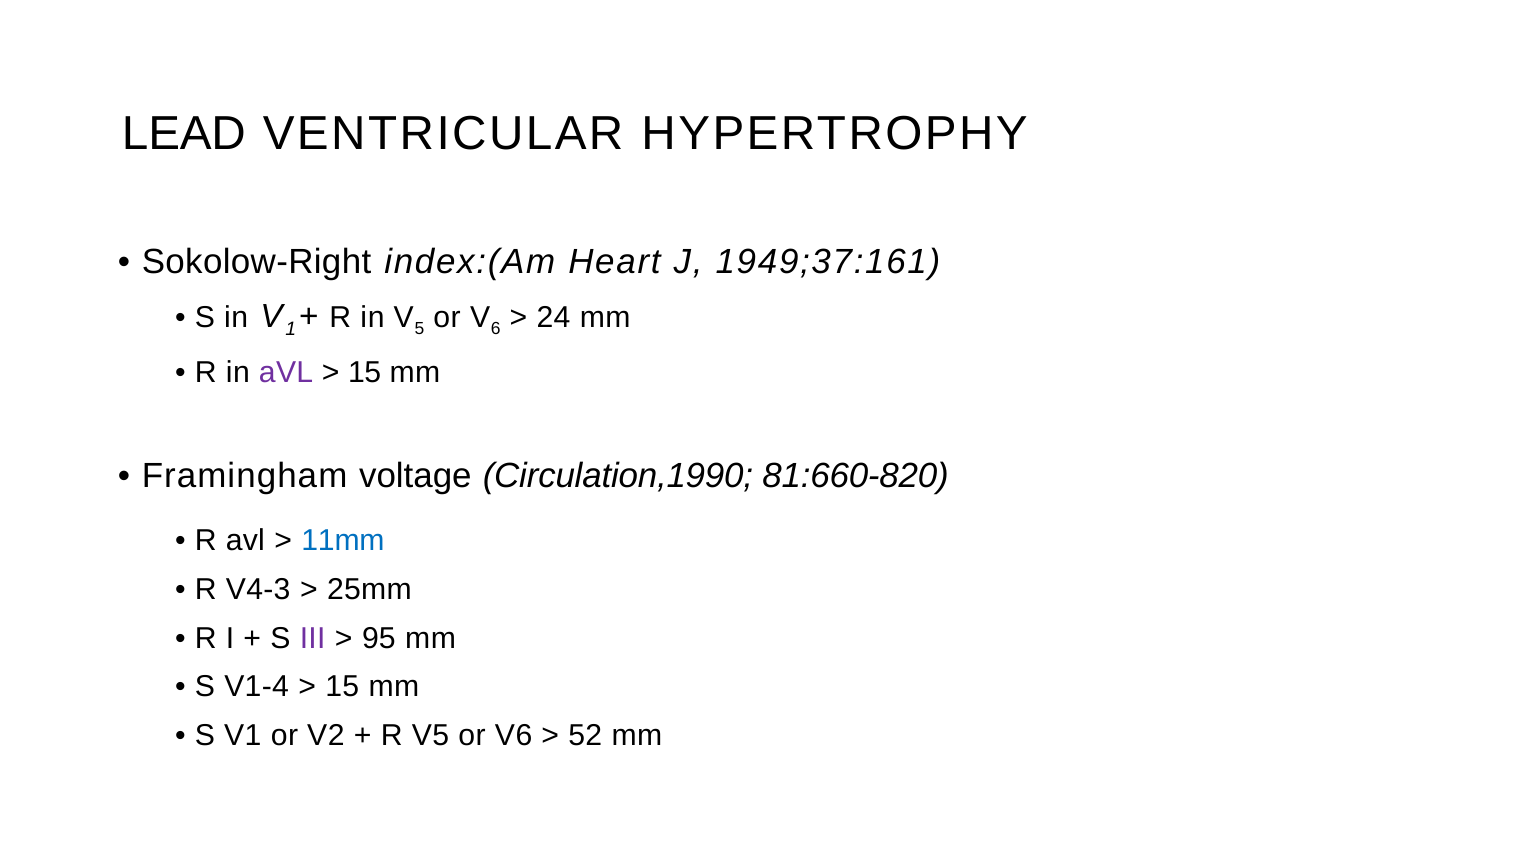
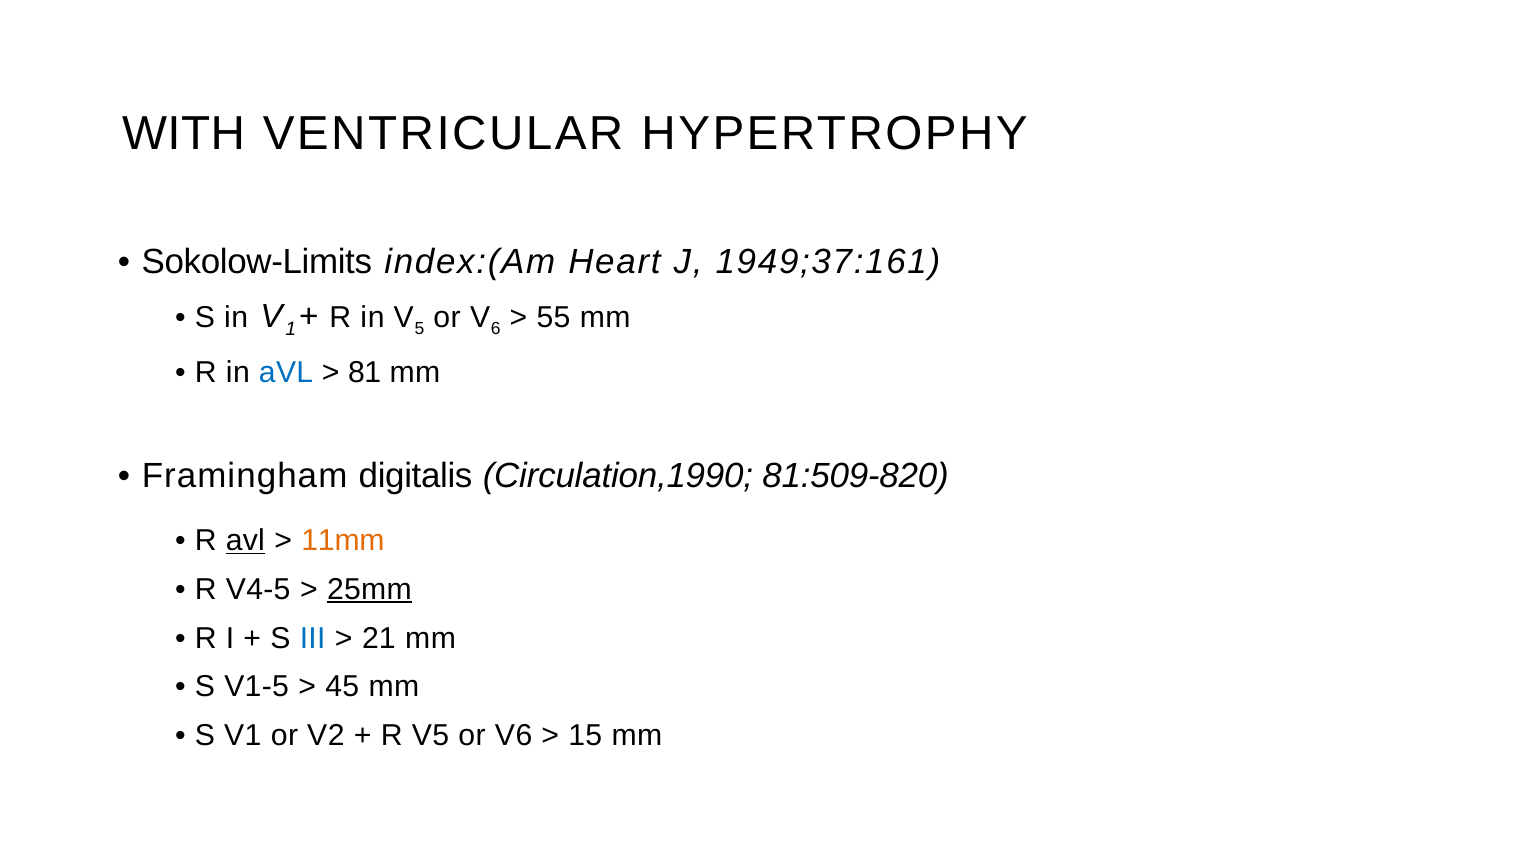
LEAD: LEAD -> WITH
Sokolow-Right: Sokolow-Right -> Sokolow-Limits
24: 24 -> 55
aVL at (286, 373) colour: purple -> blue
15 at (365, 373): 15 -> 81
voltage: voltage -> digitalis
81:660-820: 81:660-820 -> 81:509-820
avl at (245, 540) underline: none -> present
11mm colour: blue -> orange
V4-3: V4-3 -> V4-5
25mm underline: none -> present
III colour: purple -> blue
95: 95 -> 21
V1-4: V1-4 -> V1-5
15 at (342, 687): 15 -> 45
52: 52 -> 15
